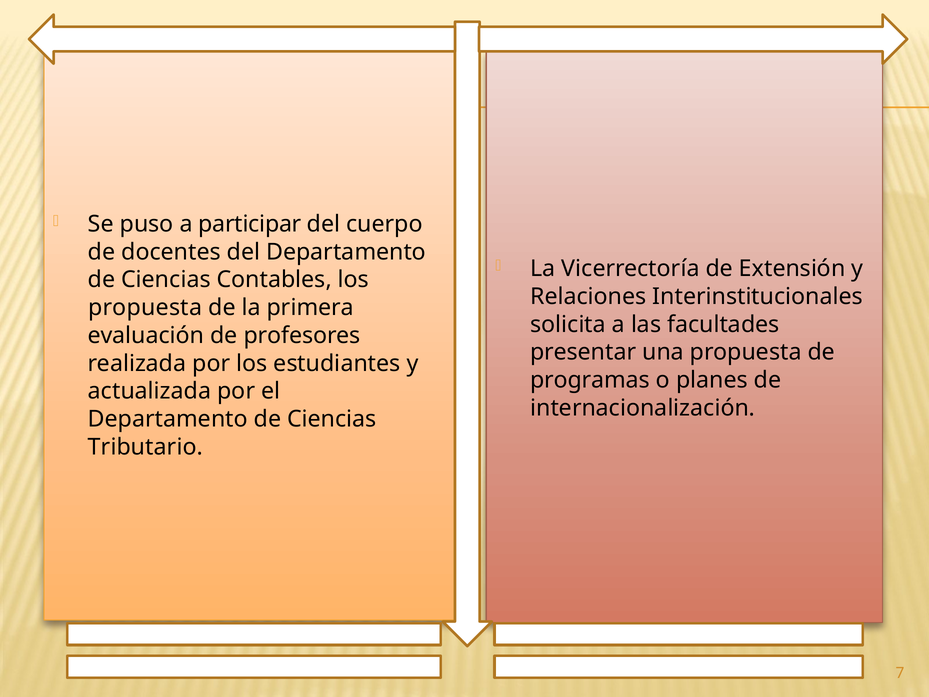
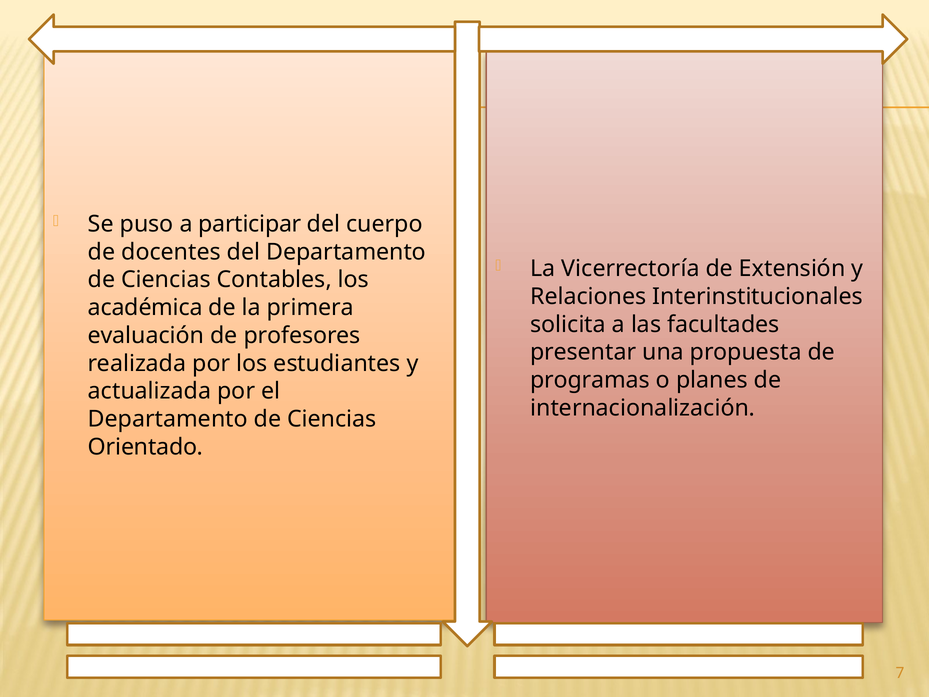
propuesta at (145, 308): propuesta -> académica
Tributario: Tributario -> Orientado
